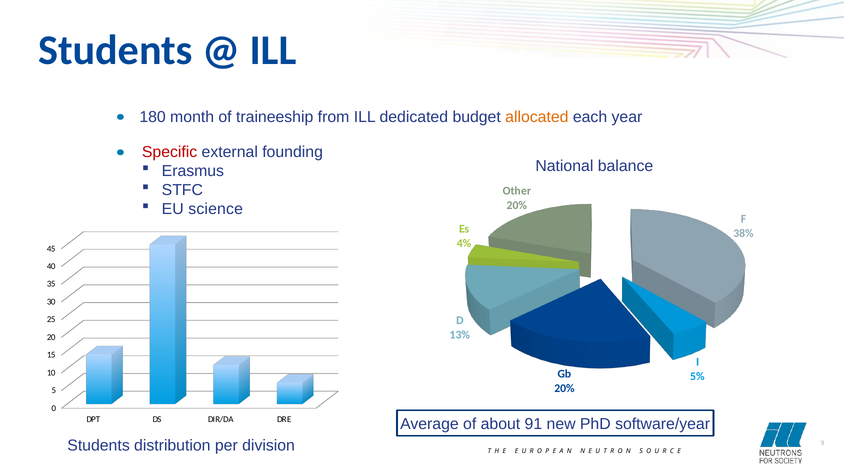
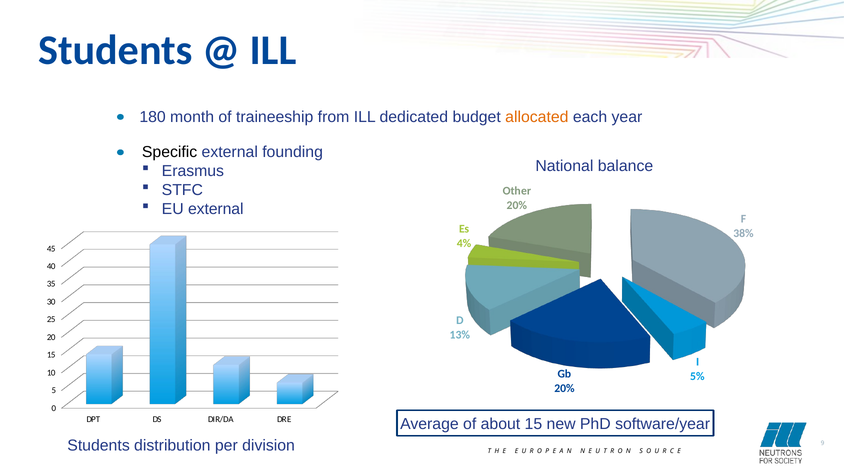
Specific colour: red -> black
EU science: science -> external
about 91: 91 -> 15
